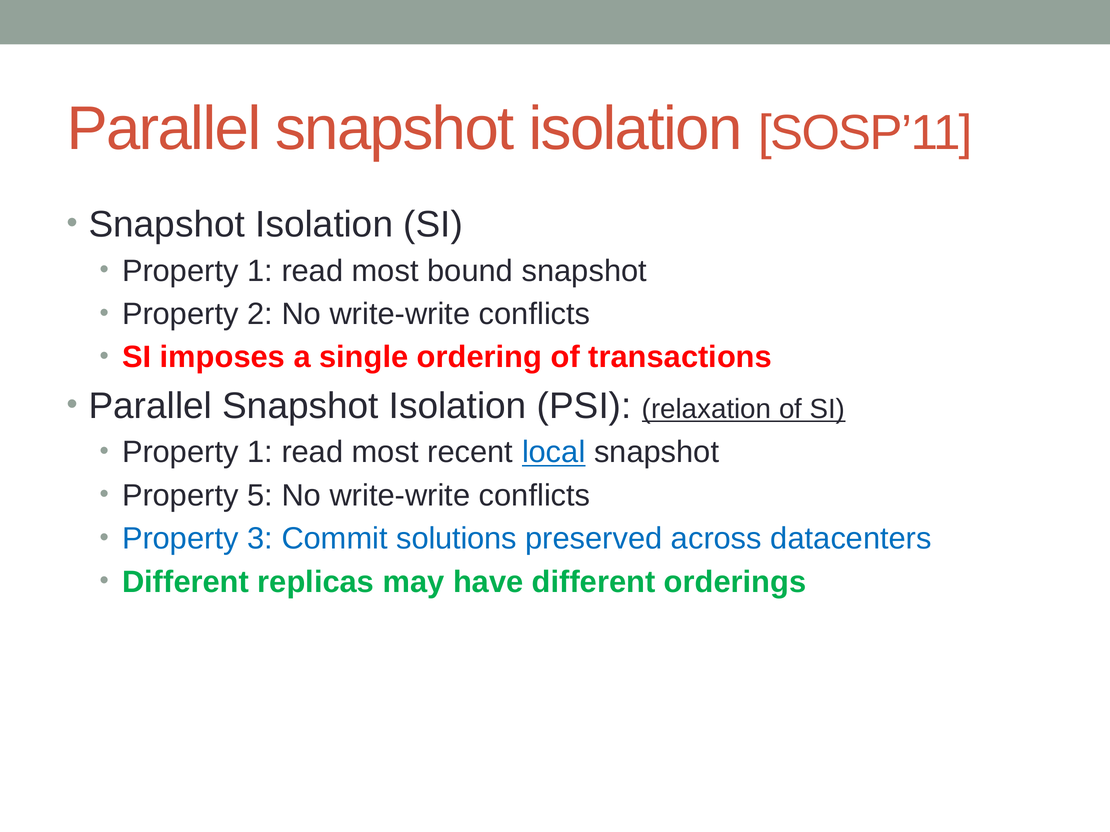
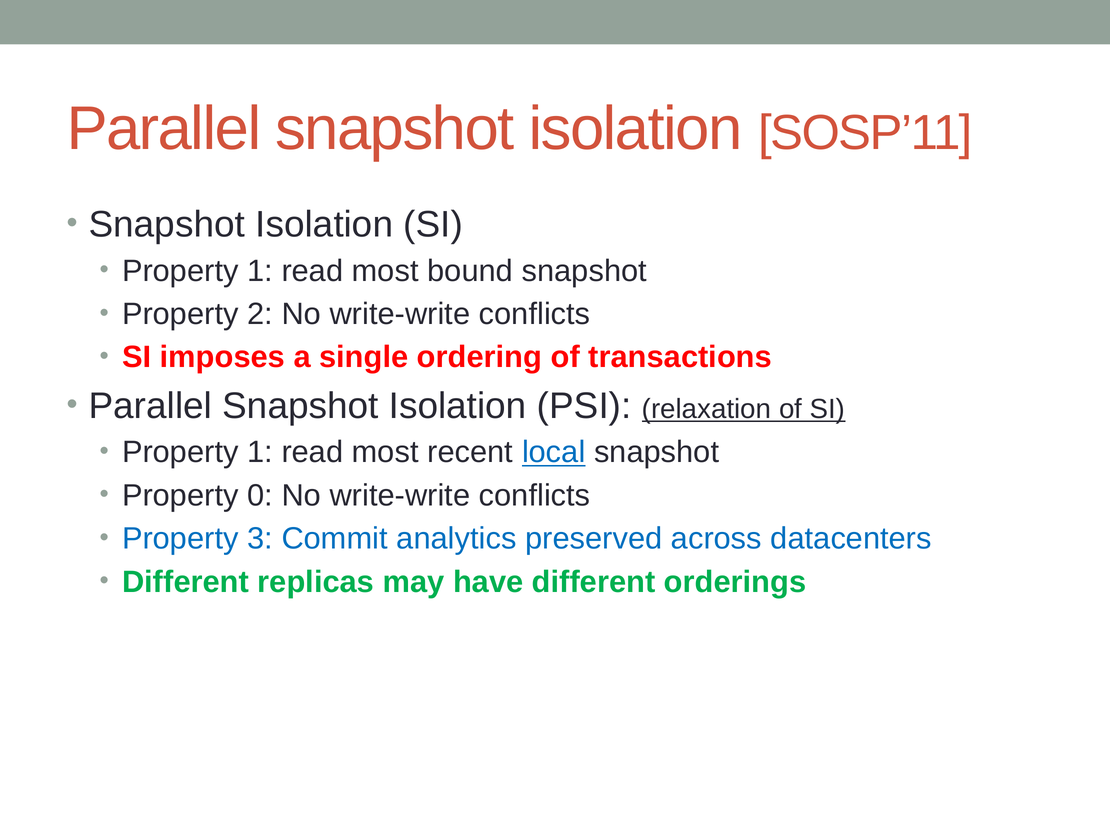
5: 5 -> 0
solutions: solutions -> analytics
